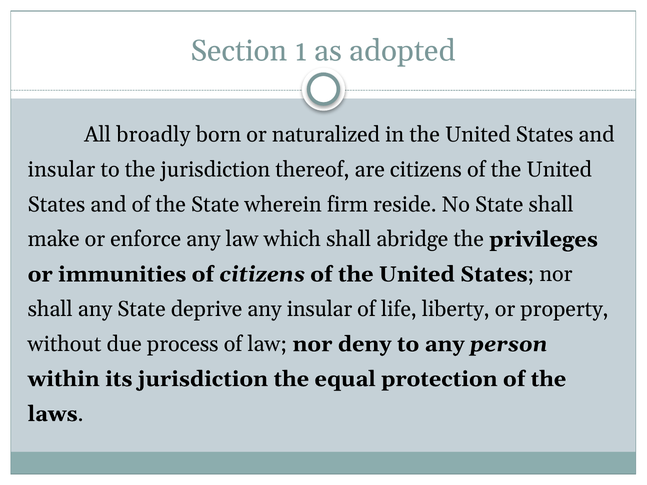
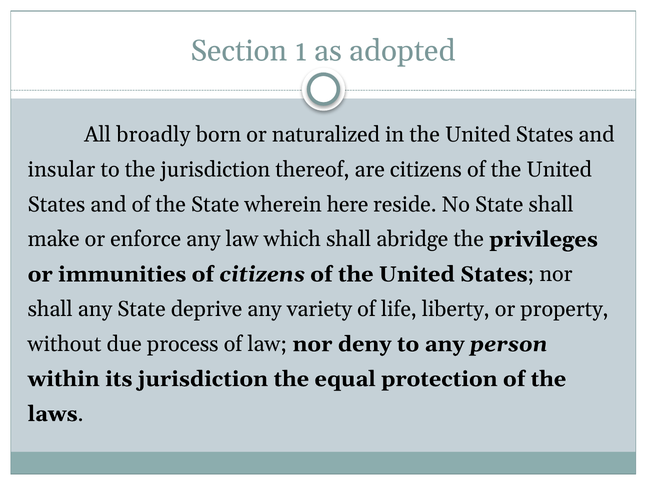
firm: firm -> here
any insular: insular -> variety
